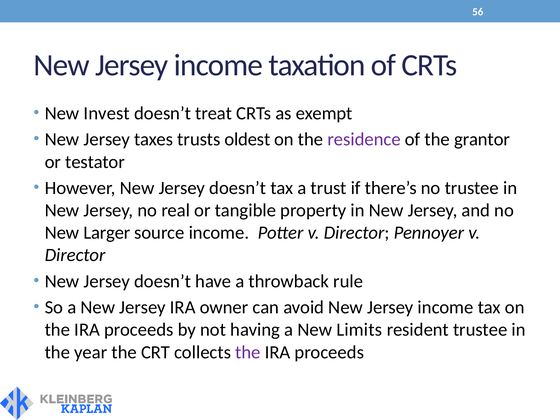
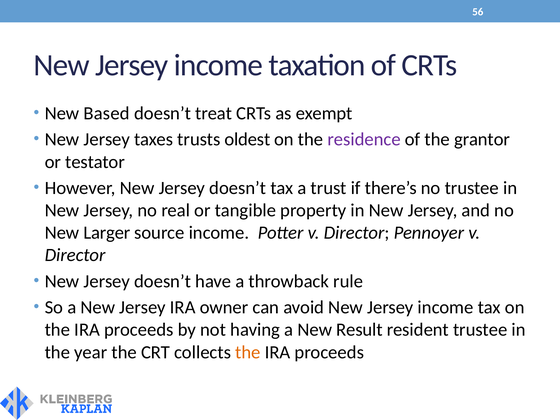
Invest: Invest -> Based
Limits: Limits -> Result
the at (248, 352) colour: purple -> orange
